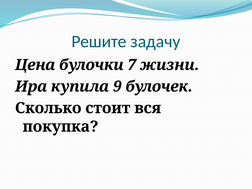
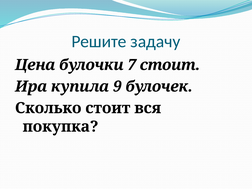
7 жизни: жизни -> стоит
